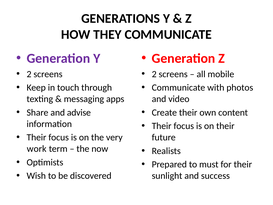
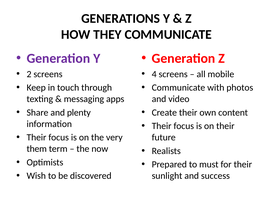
2 at (154, 74): 2 -> 4
advise: advise -> plenty
work: work -> them
